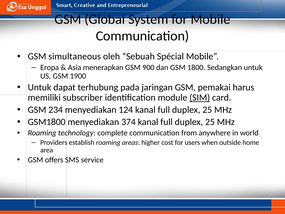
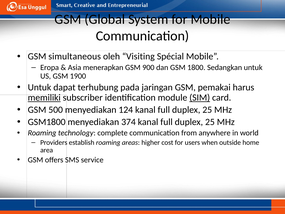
Sebuah: Sebuah -> Visiting
memiliki underline: none -> present
234: 234 -> 500
